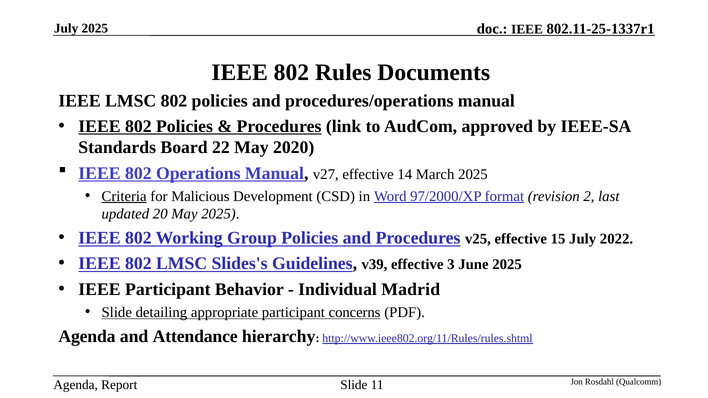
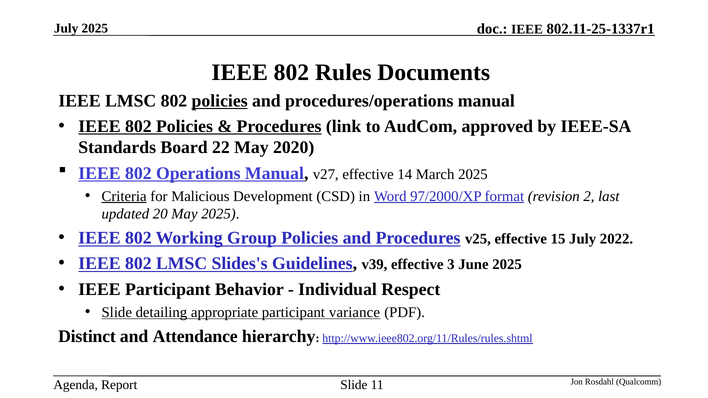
policies at (220, 101) underline: none -> present
Madrid: Madrid -> Respect
concerns: concerns -> variance
Agenda at (87, 337): Agenda -> Distinct
